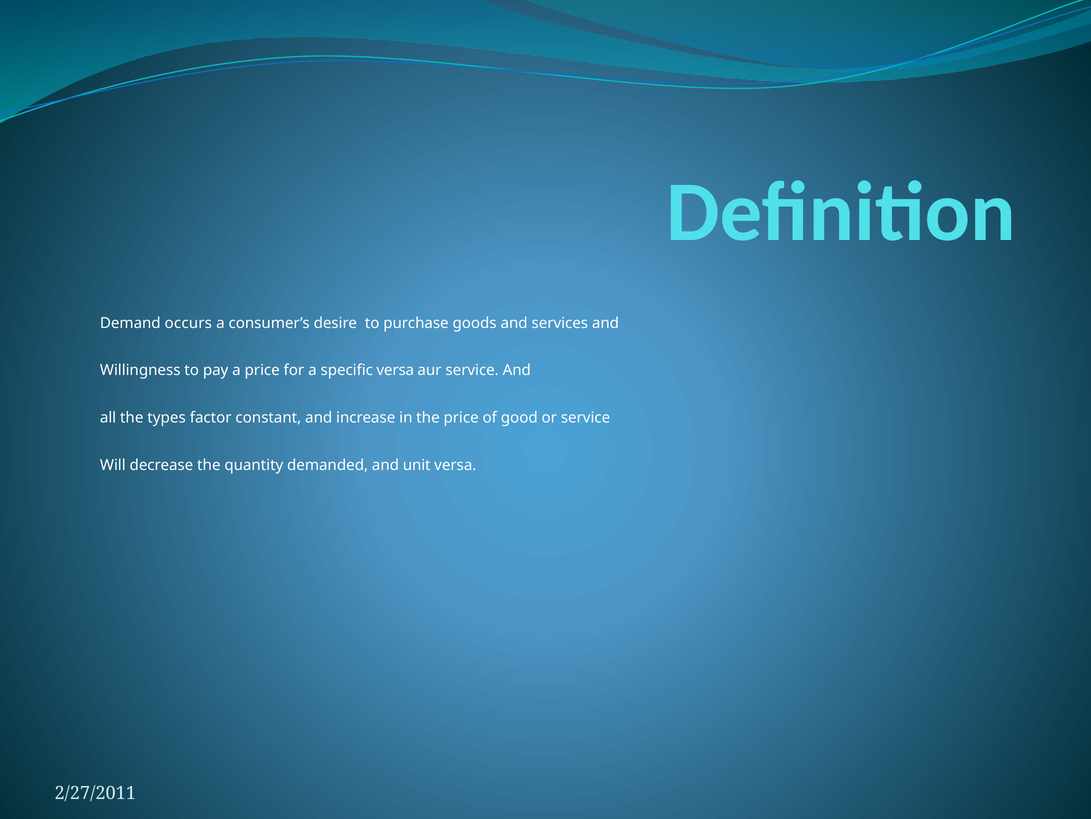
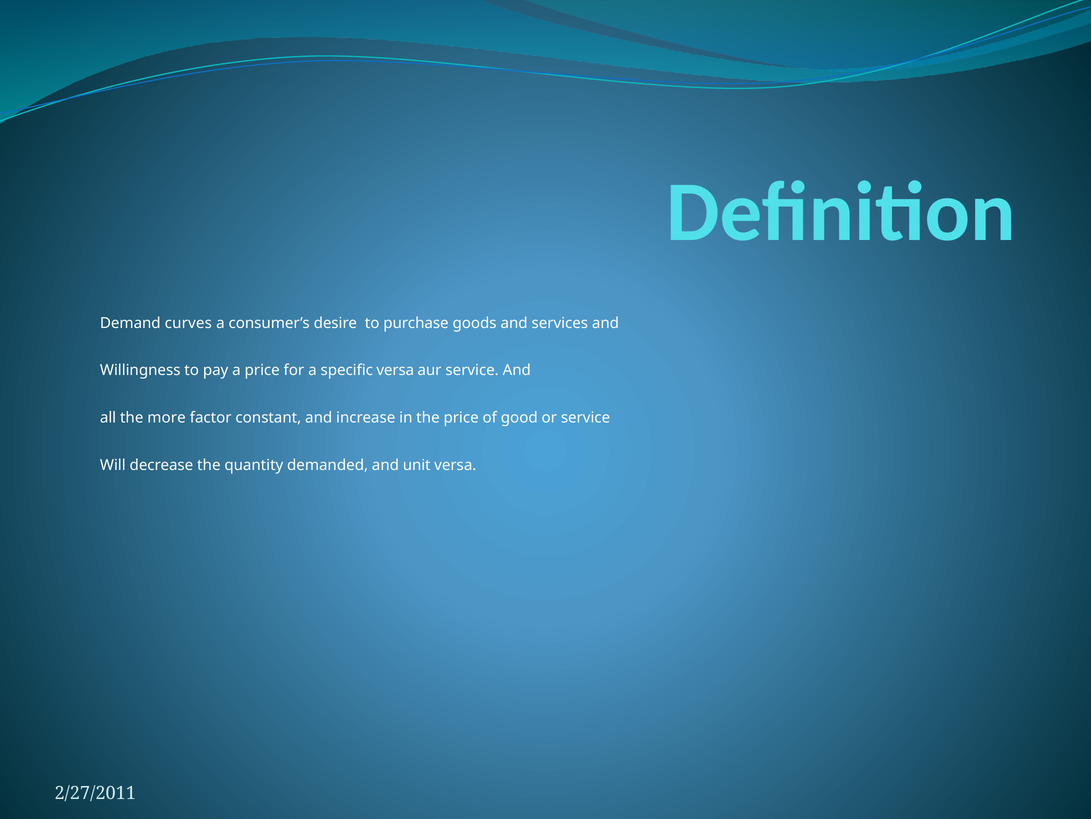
occurs: occurs -> curves
types: types -> more
